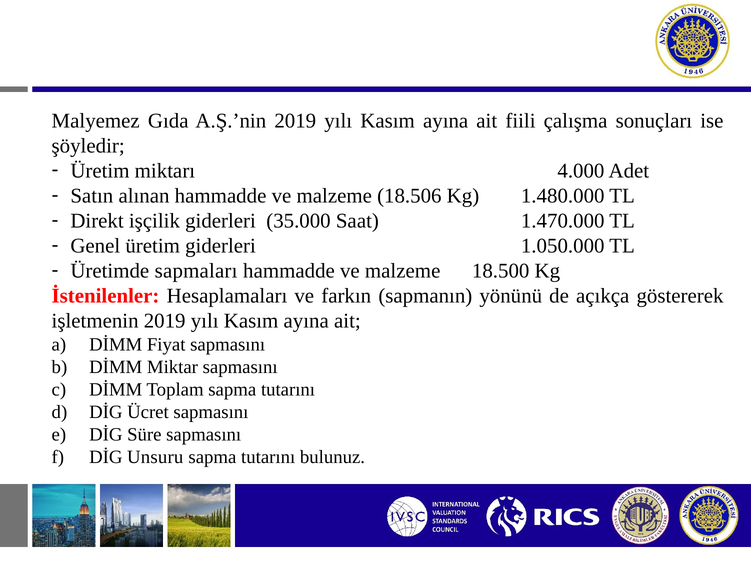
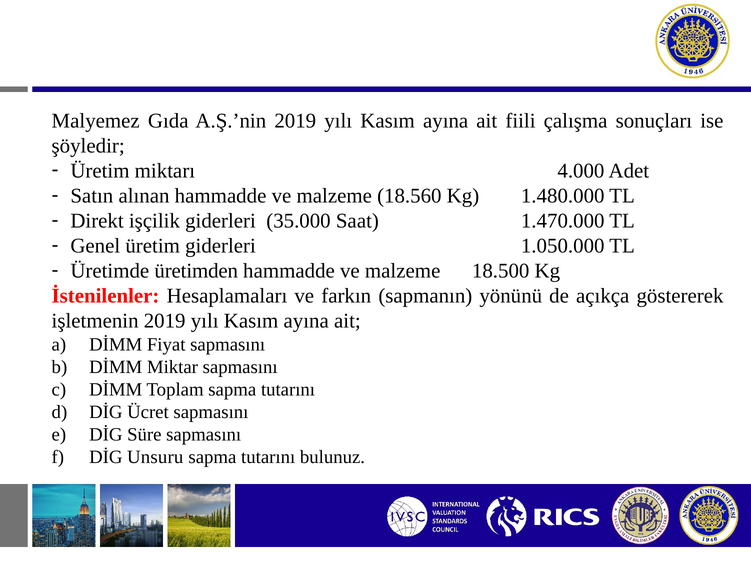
18.506: 18.506 -> 18.560
sapmaları: sapmaları -> üretimden
